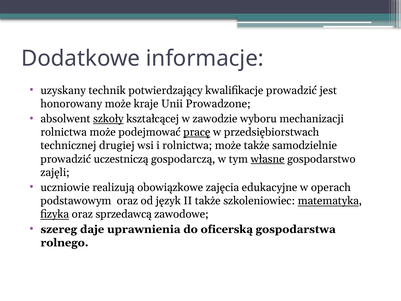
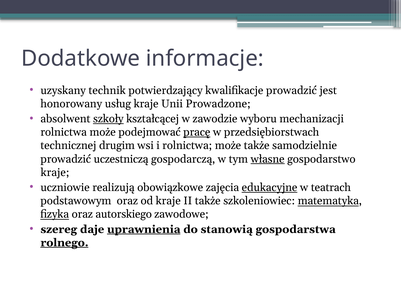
honorowany może: może -> usług
drugiej: drugiej -> drugim
zajęli at (55, 172): zajęli -> kraje
edukacyjne underline: none -> present
operach: operach -> teatrach
od język: język -> kraje
sprzedawcą: sprzedawcą -> autorskiego
uprawnienia underline: none -> present
oficerską: oficerską -> stanowią
rolnego underline: none -> present
